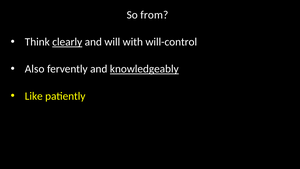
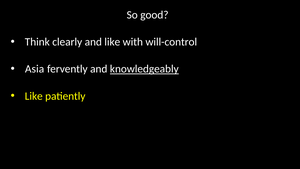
from: from -> good
clearly underline: present -> none
and will: will -> like
Also: Also -> Asia
